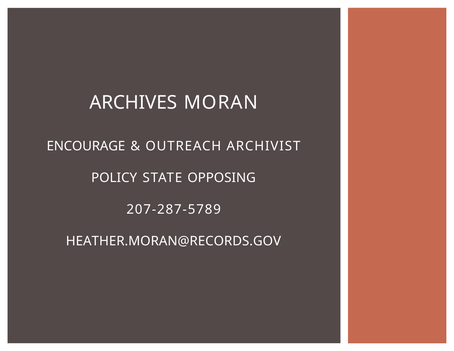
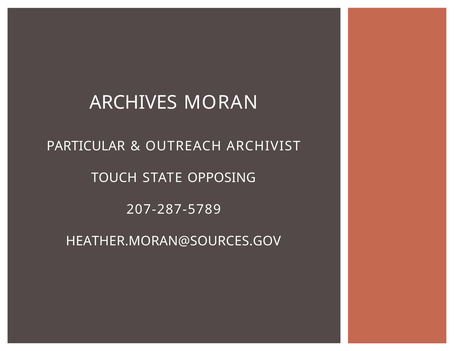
ENCOURAGE: ENCOURAGE -> PARTICULAR
POLICY: POLICY -> TOUCH
HEATHER.MORAN@RECORDS.GOV: HEATHER.MORAN@RECORDS.GOV -> HEATHER.MORAN@SOURCES.GOV
